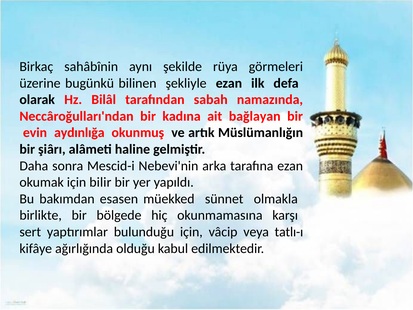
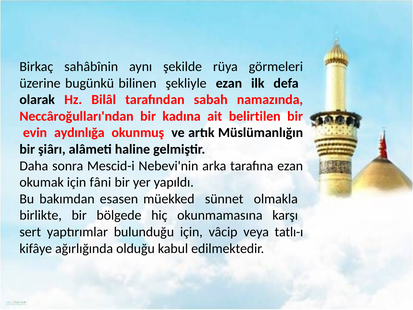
bağlayan: bağlayan -> belirtilen
bilir: bilir -> fâni
